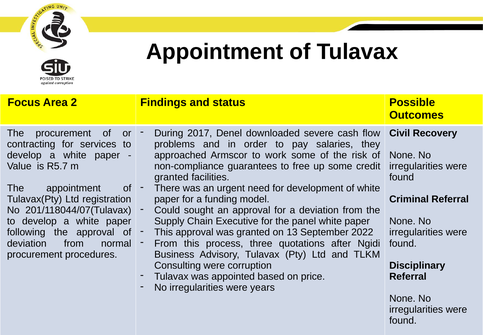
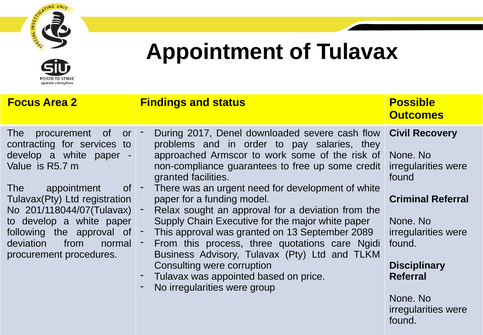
Could: Could -> Relax
panel: panel -> major
2022: 2022 -> 2089
after: after -> care
years: years -> group
